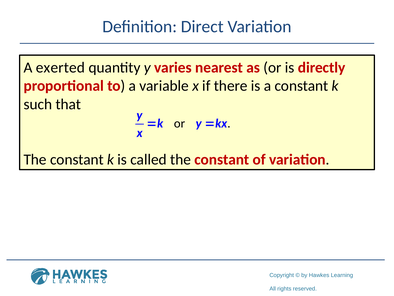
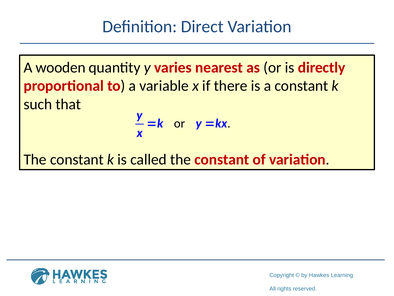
exerted: exerted -> wooden
